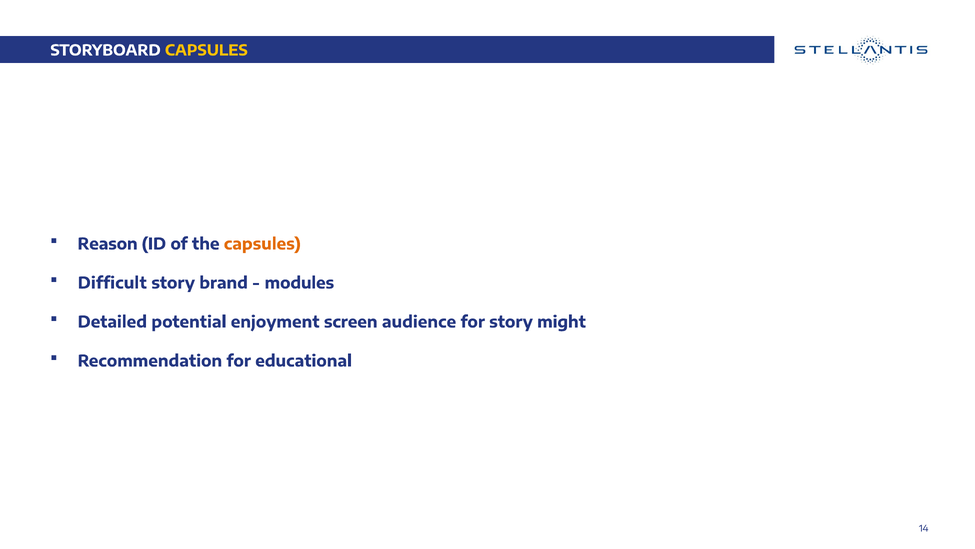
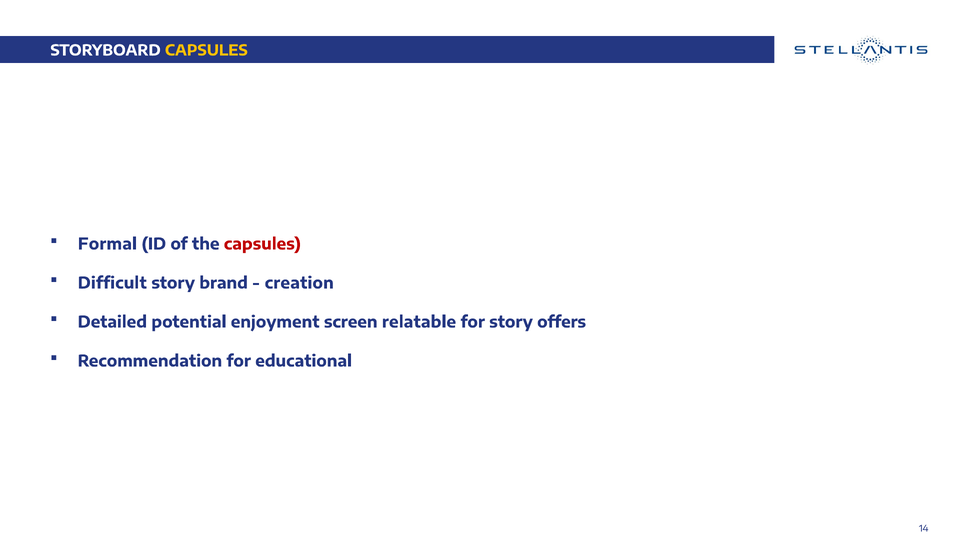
Reason: Reason -> Formal
capsules at (262, 244) colour: orange -> red
modules: modules -> creation
audience: audience -> relatable
might: might -> offers
